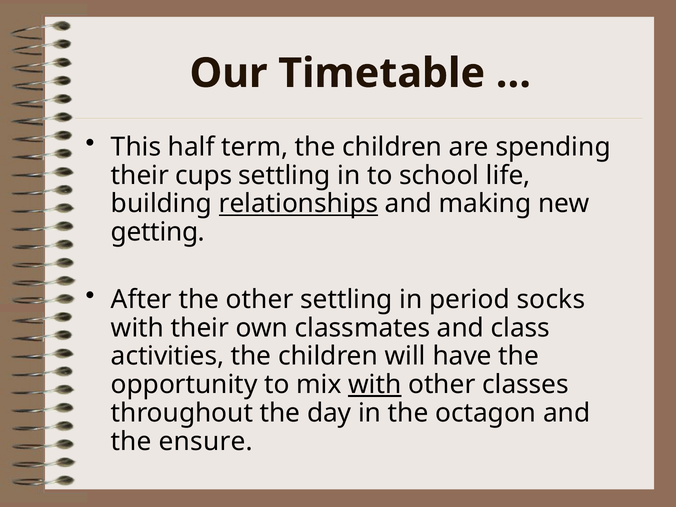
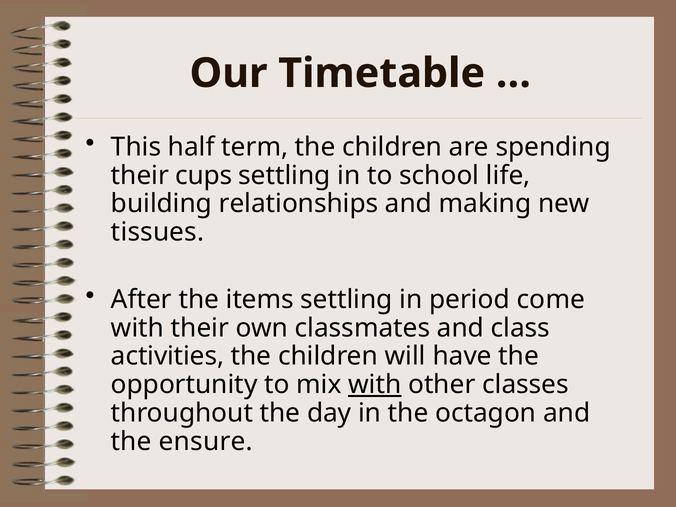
relationships underline: present -> none
getting: getting -> tissues
the other: other -> items
socks: socks -> come
